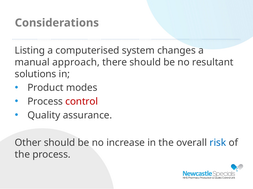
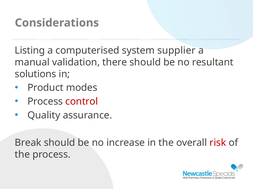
changes: changes -> supplier
approach: approach -> validation
Other: Other -> Break
risk colour: blue -> red
